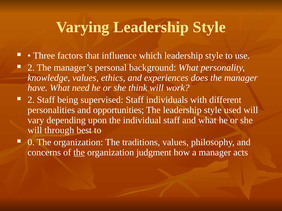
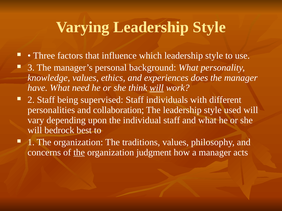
2 at (31, 68): 2 -> 3
will at (157, 88) underline: none -> present
opportunities: opportunities -> collaboration
through: through -> bedrock
0: 0 -> 1
